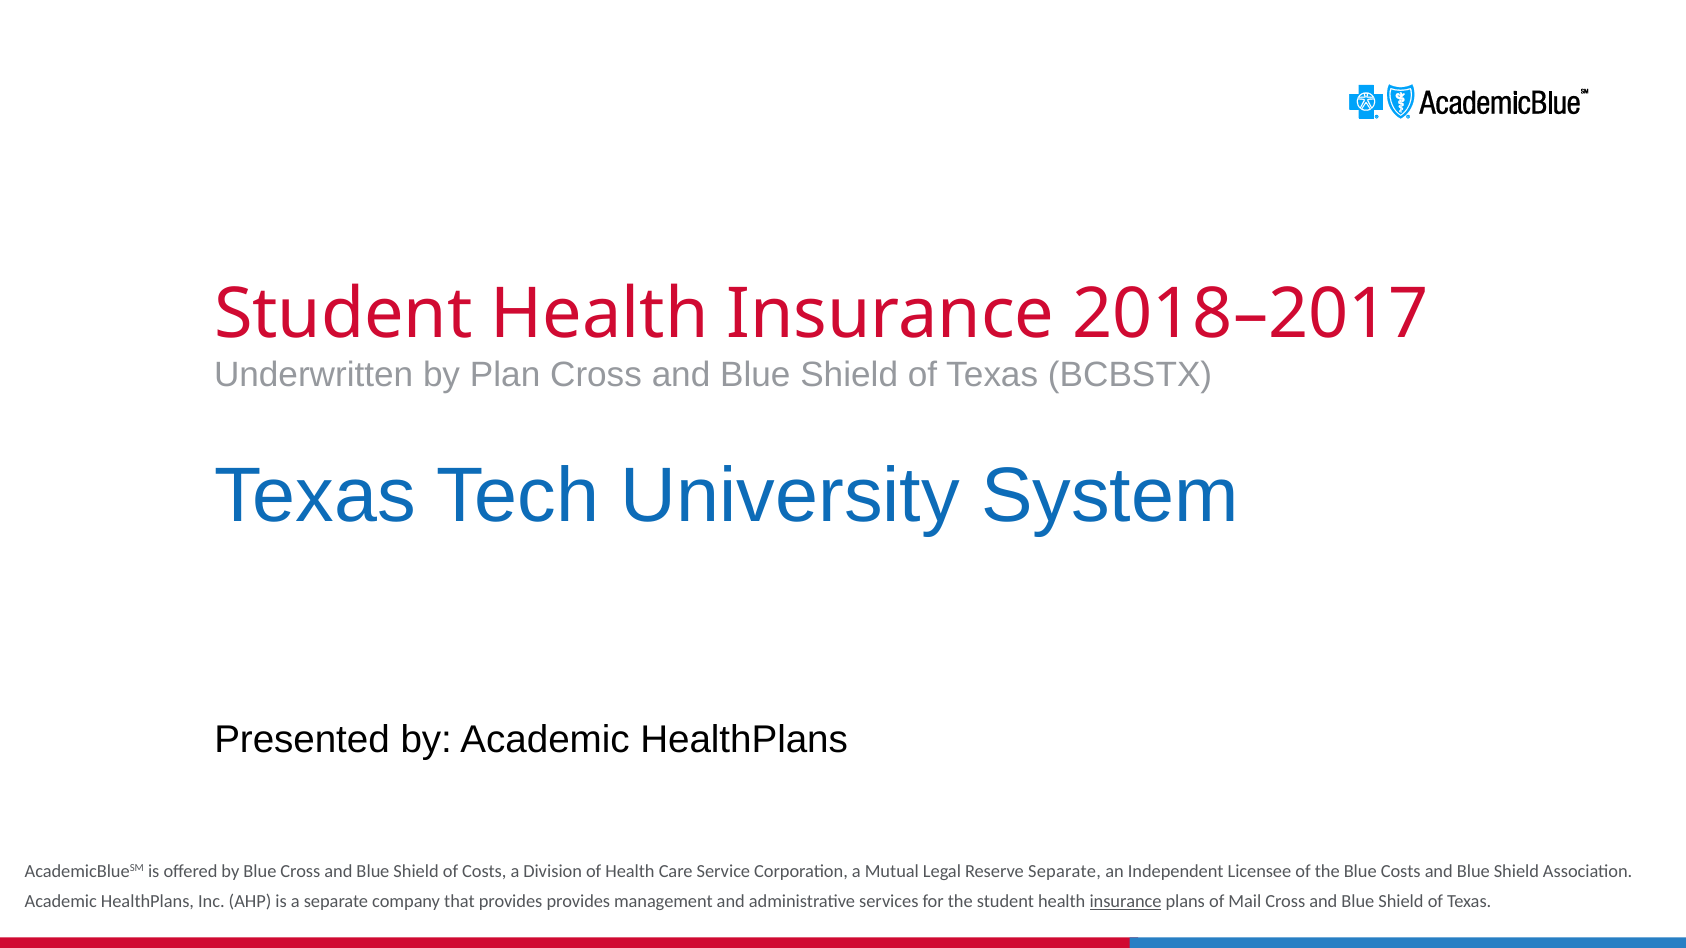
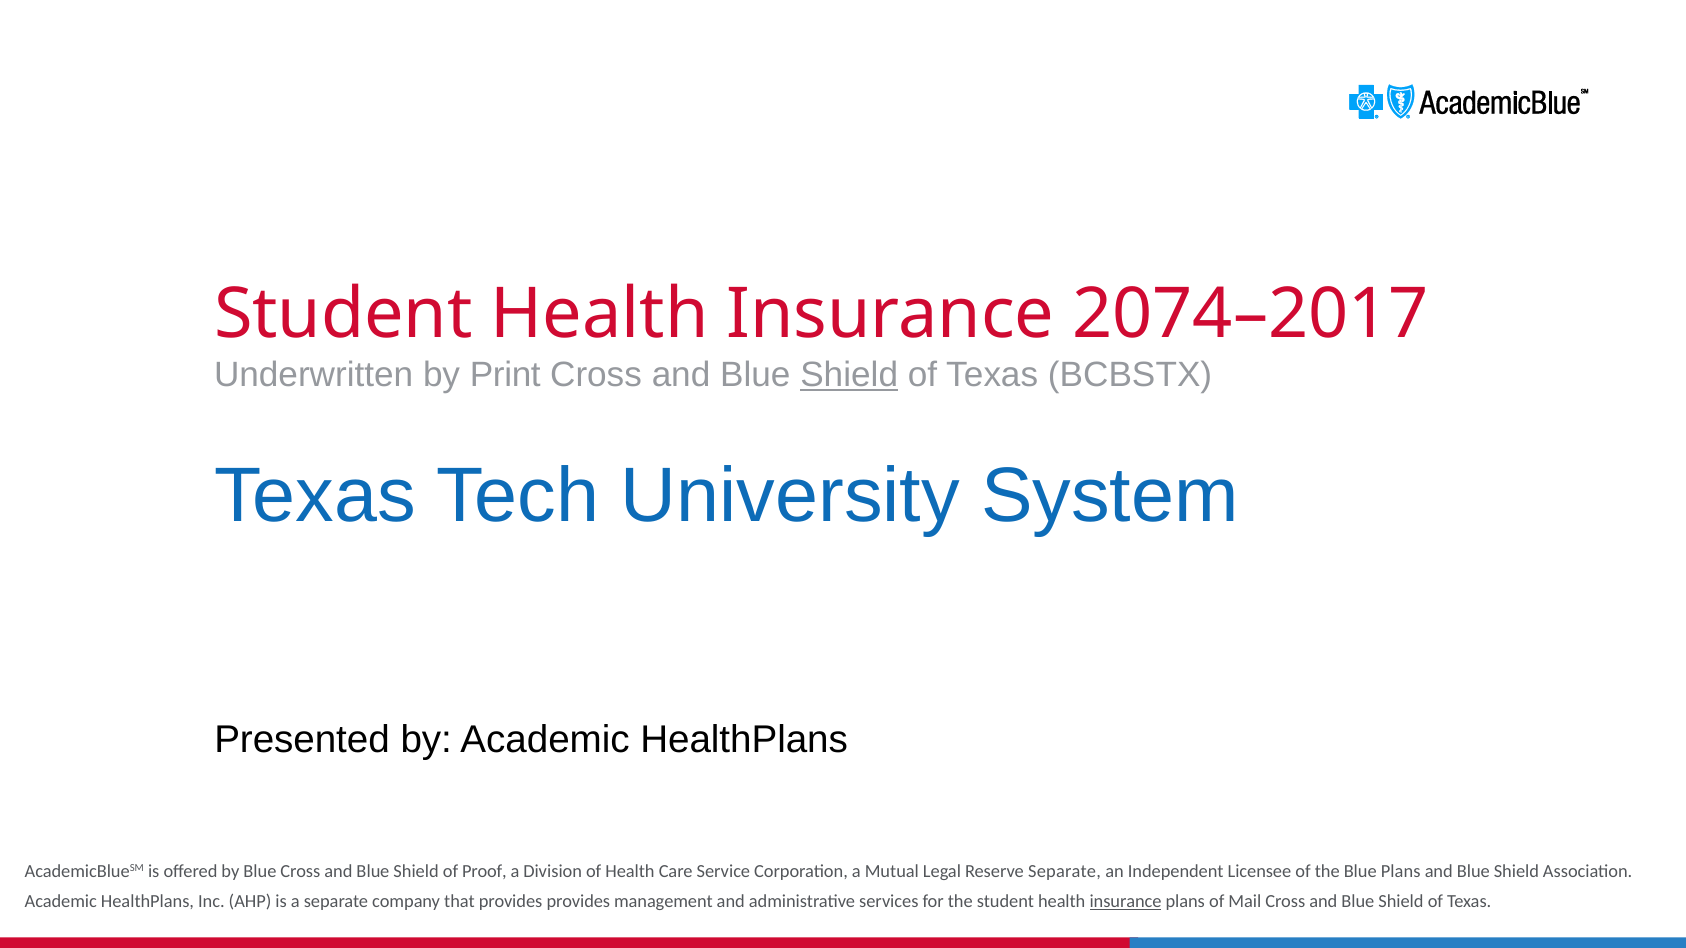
2018–2017: 2018–2017 -> 2074–2017
Plan: Plan -> Print
Shield at (849, 375) underline: none -> present
of Costs: Costs -> Proof
Blue Costs: Costs -> Plans
